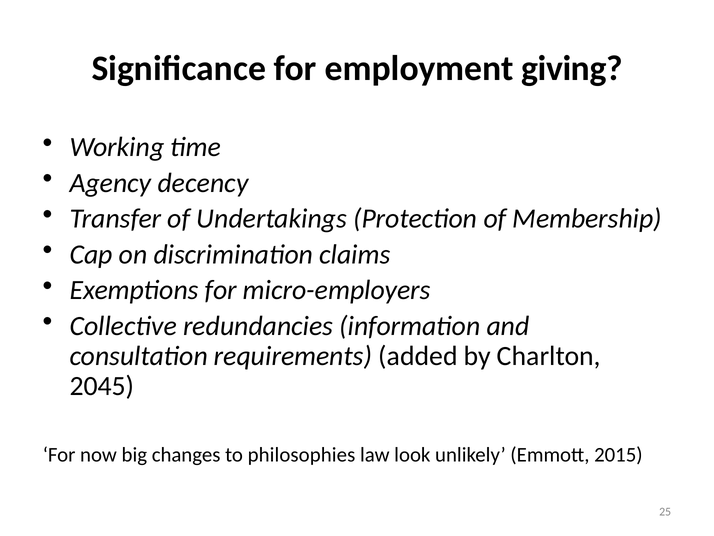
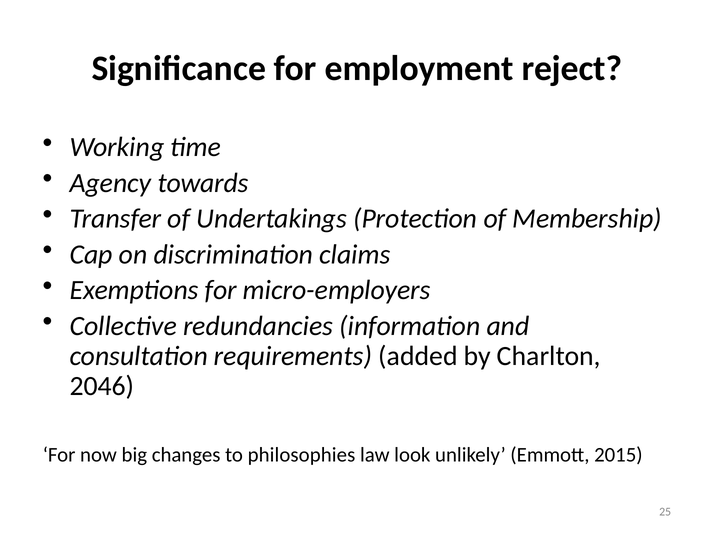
giving: giving -> reject
decency: decency -> towards
2045: 2045 -> 2046
